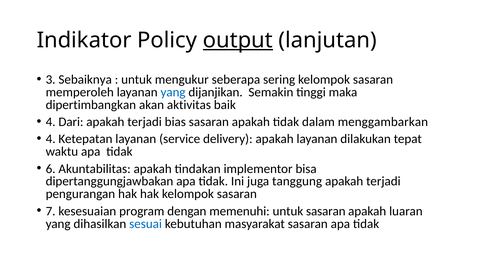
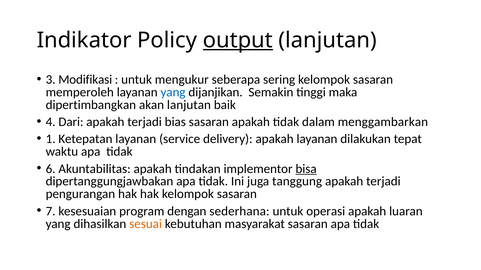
Sebaiknya: Sebaiknya -> Modifikasi
akan aktivitas: aktivitas -> lanjutan
4 at (51, 139): 4 -> 1
bisa underline: none -> present
memenuhi: memenuhi -> sederhana
untuk sasaran: sasaran -> operasi
sesuai colour: blue -> orange
